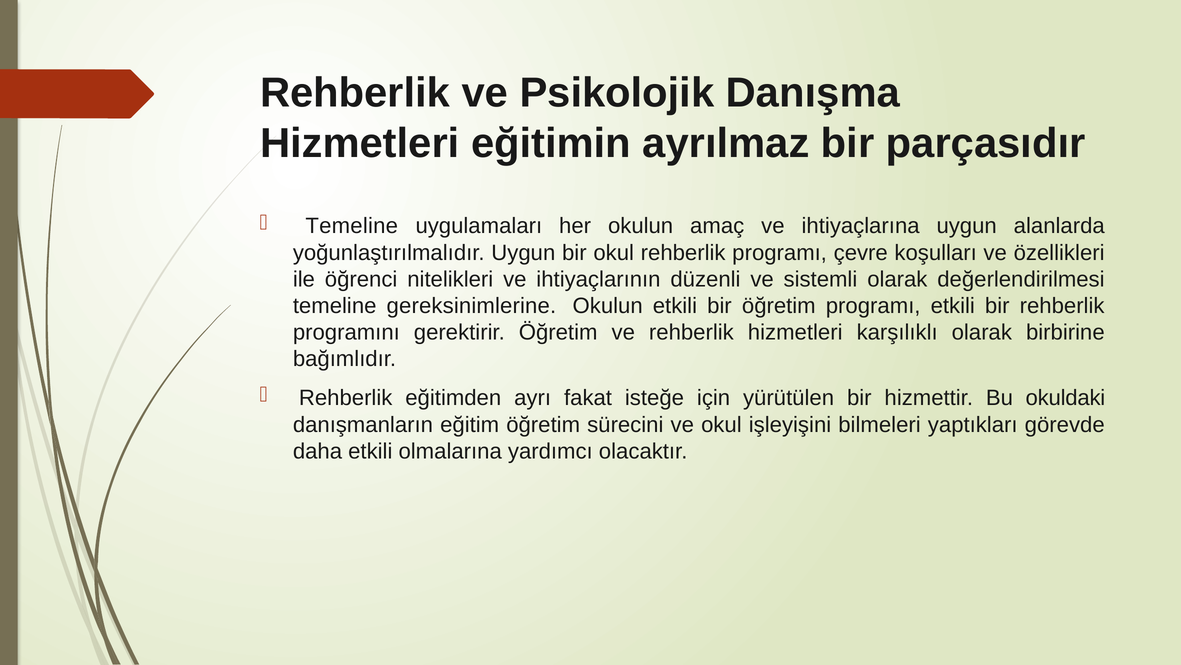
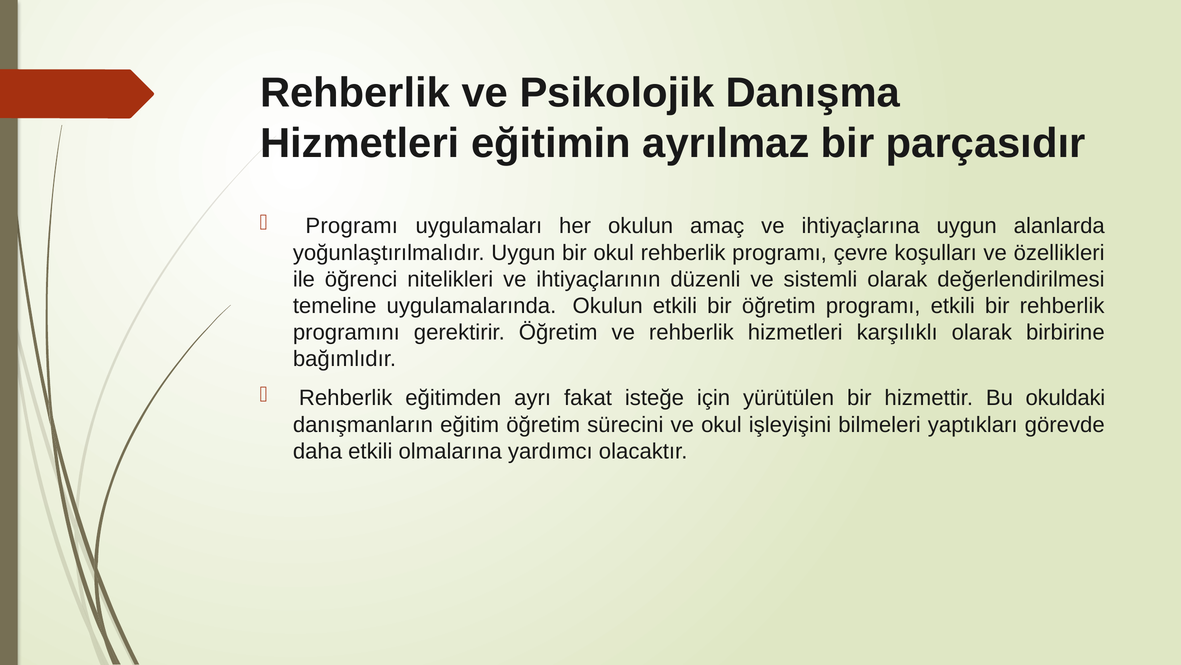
Temeline at (352, 226): Temeline -> Programı
gereksinimlerine: gereksinimlerine -> uygulamalarında
